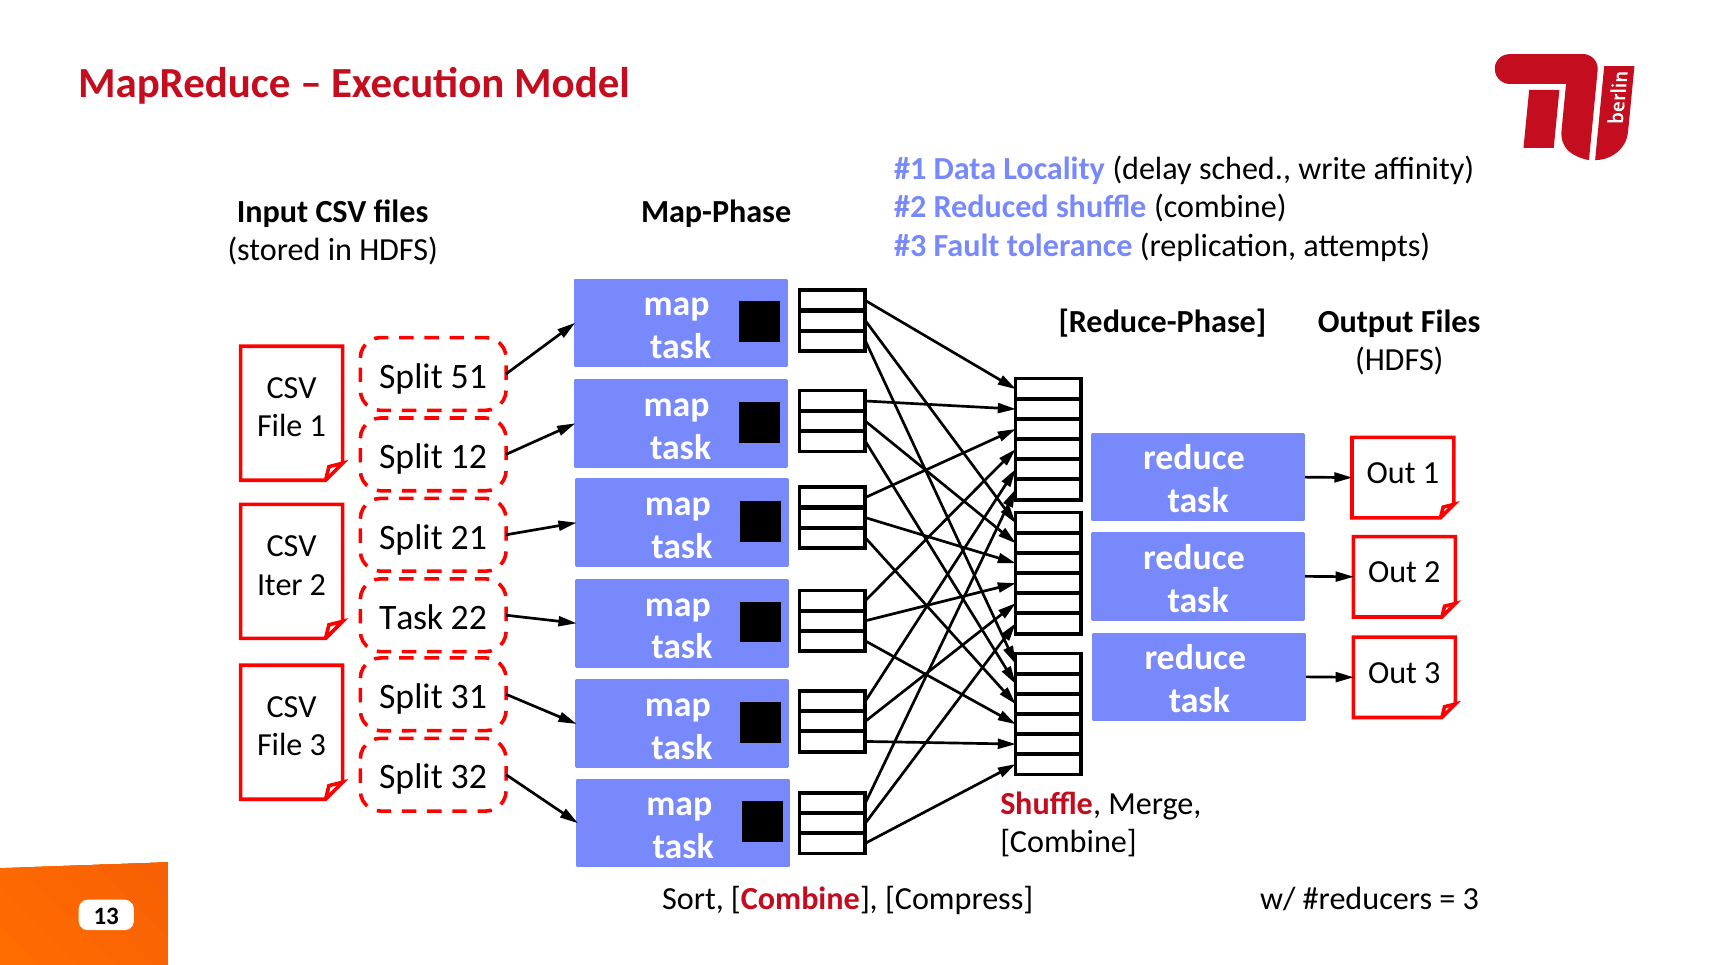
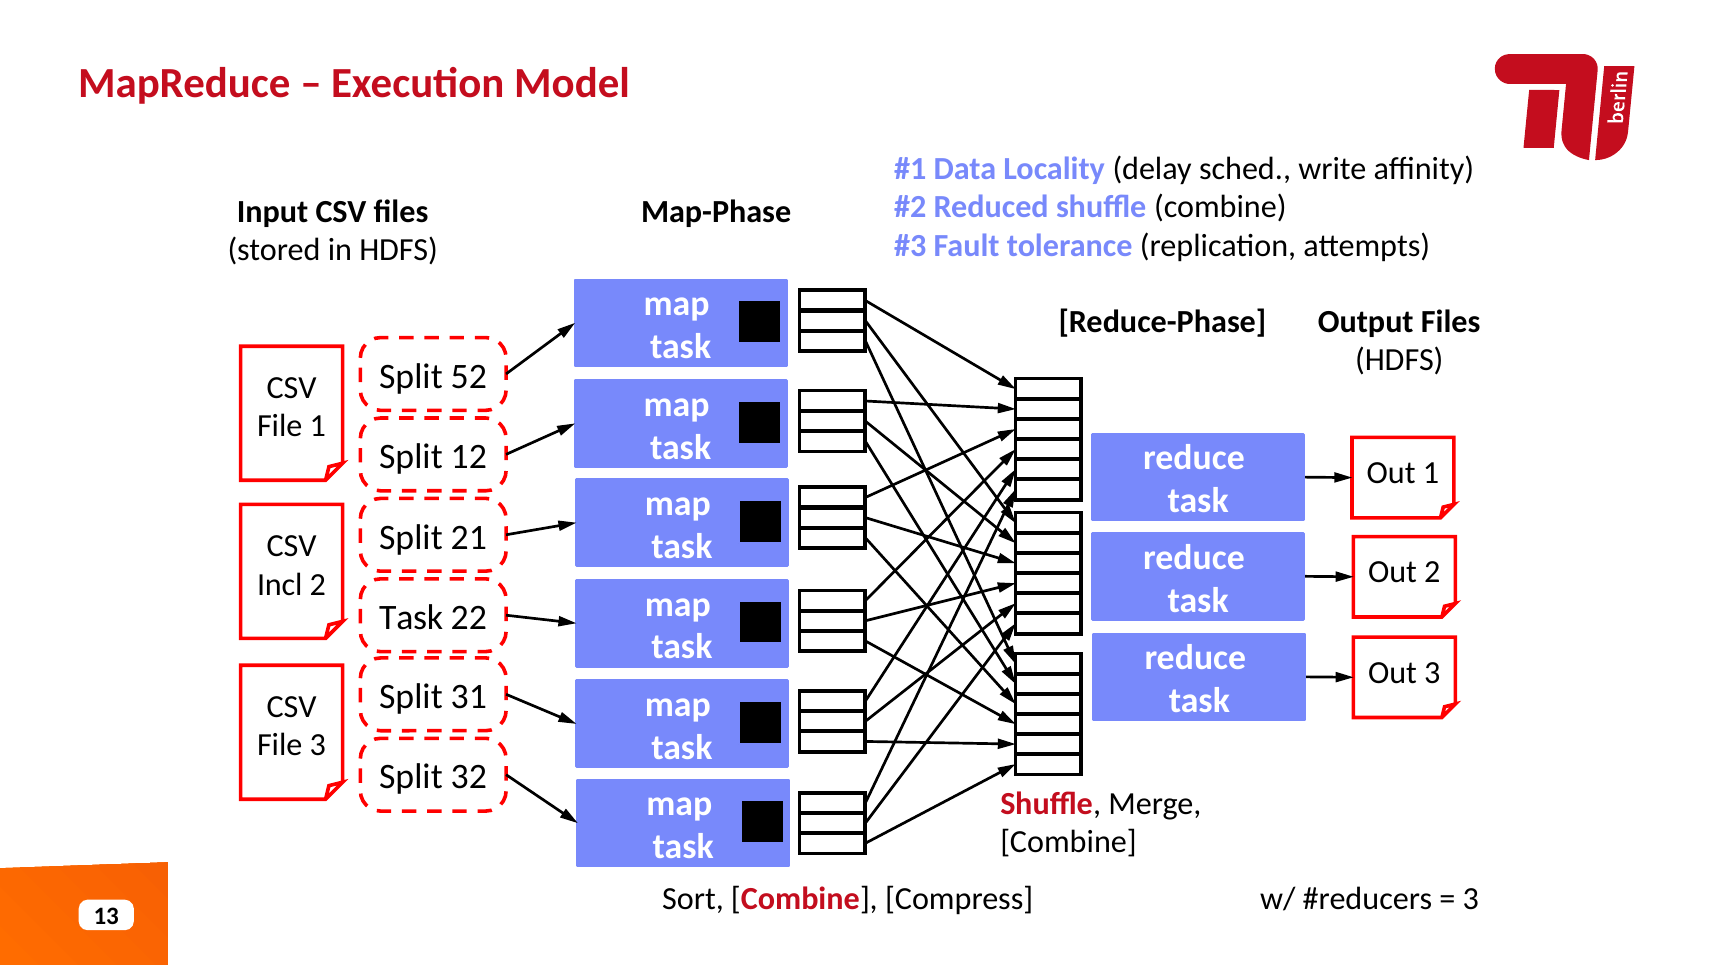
51: 51 -> 52
Iter: Iter -> Incl
